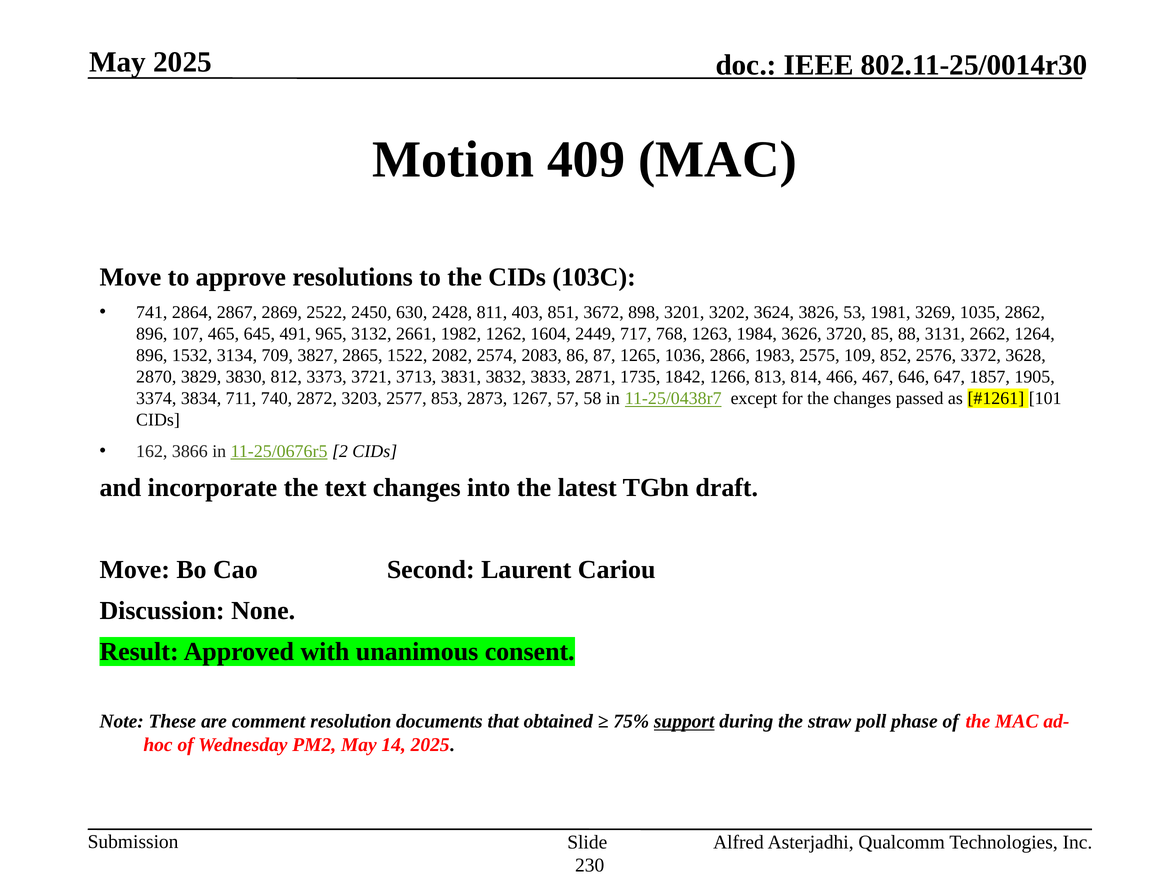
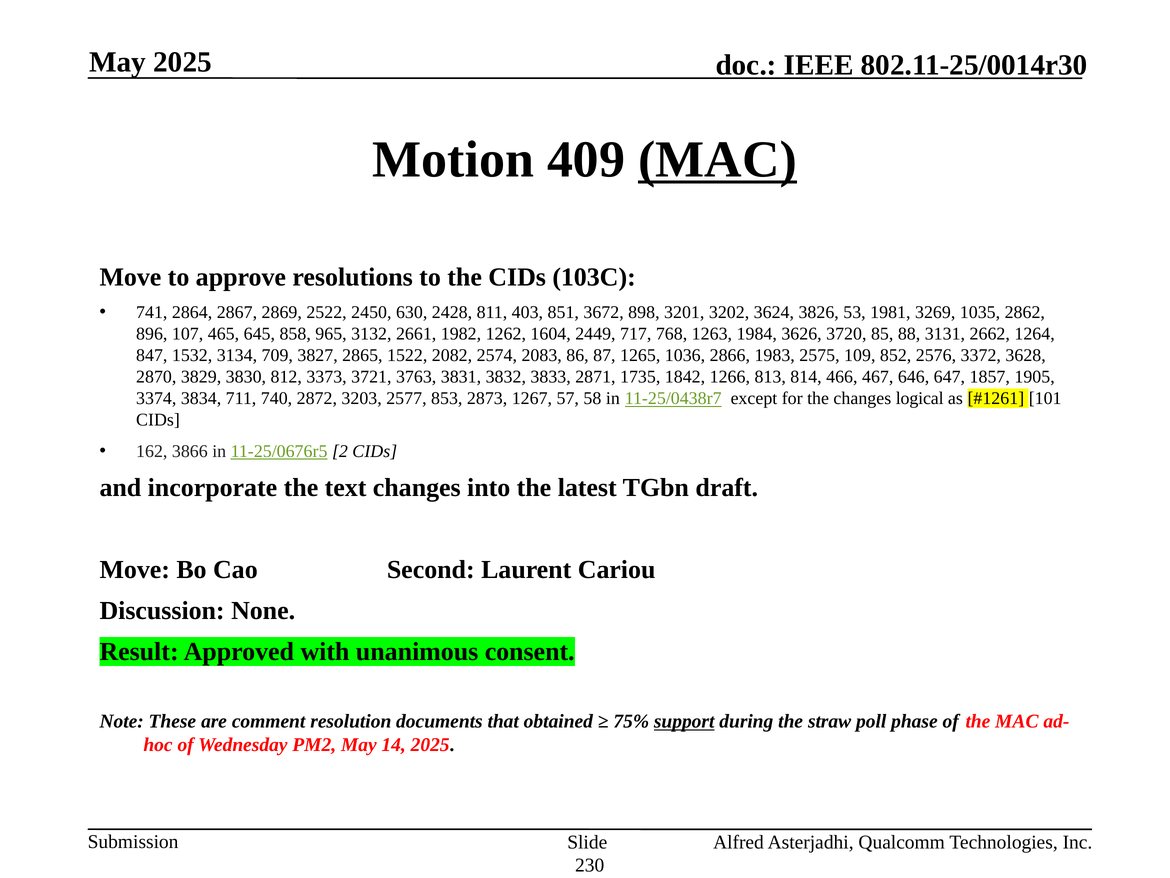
MAC at (717, 159) underline: none -> present
491: 491 -> 858
896 at (152, 355): 896 -> 847
3713: 3713 -> 3763
passed: passed -> logical
